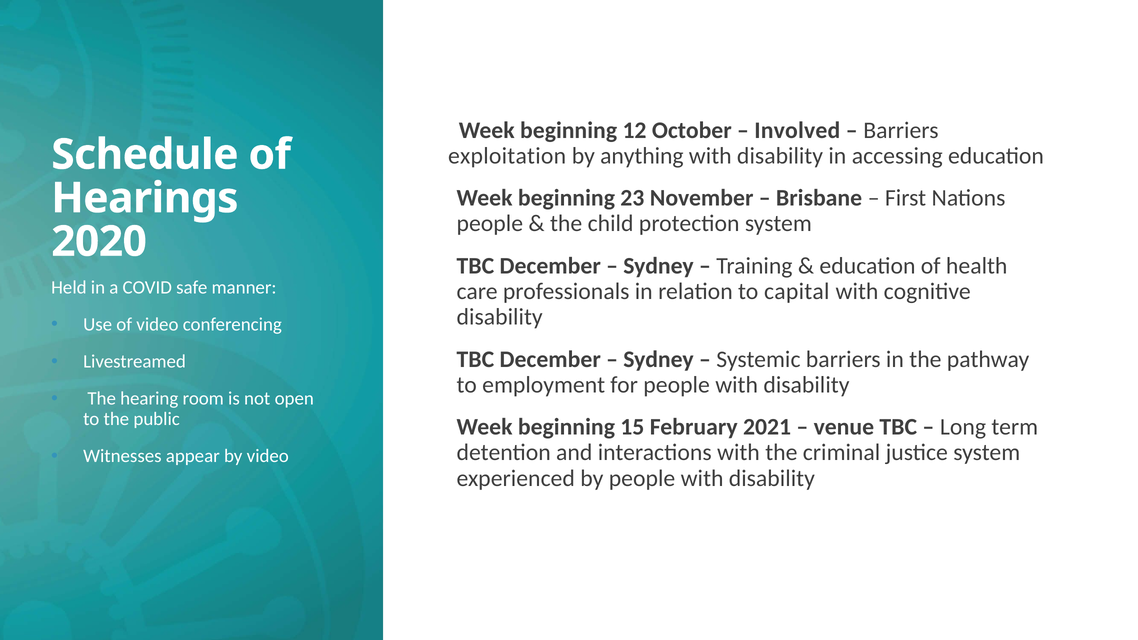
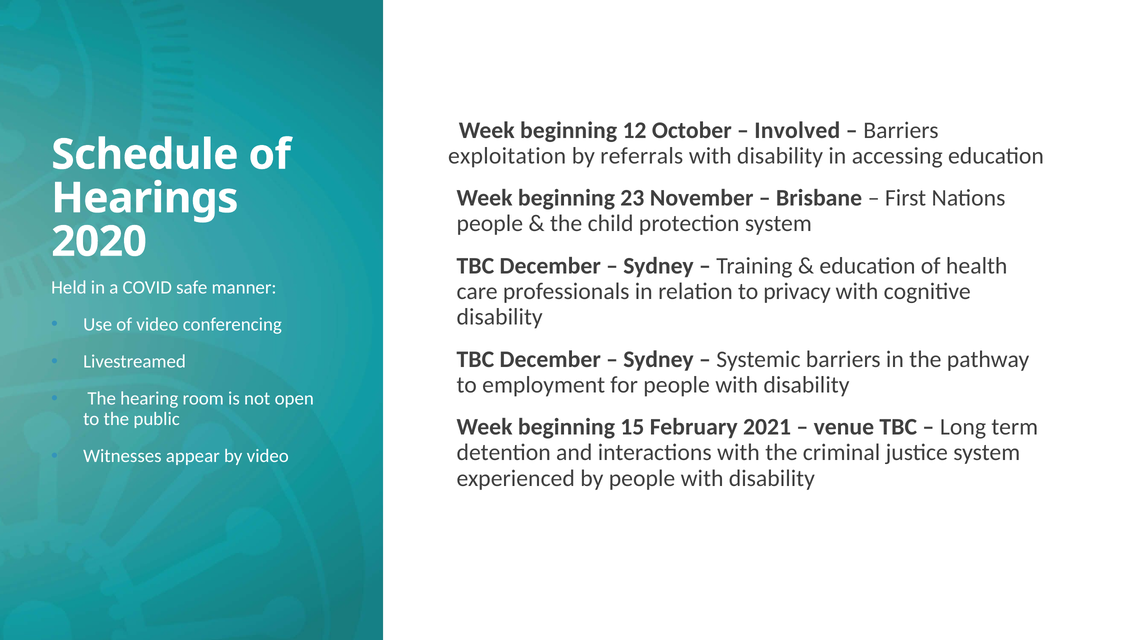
anything: anything -> referrals
capital: capital -> privacy
